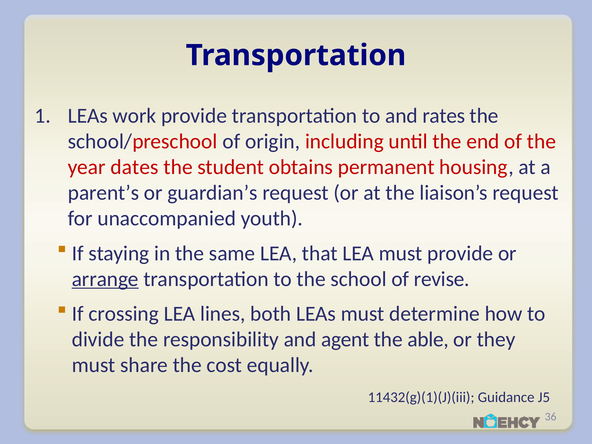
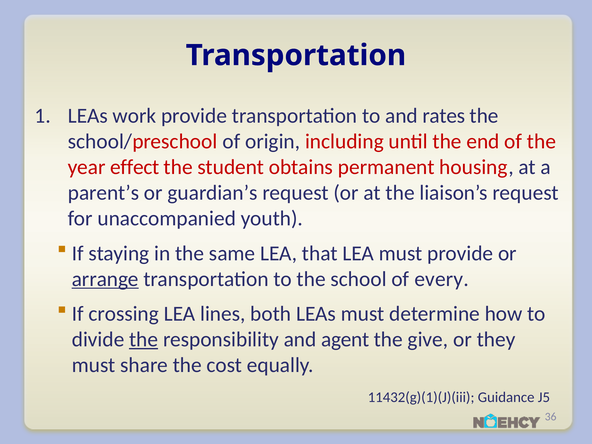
dates: dates -> effect
revise: revise -> every
the at (144, 339) underline: none -> present
able: able -> give
